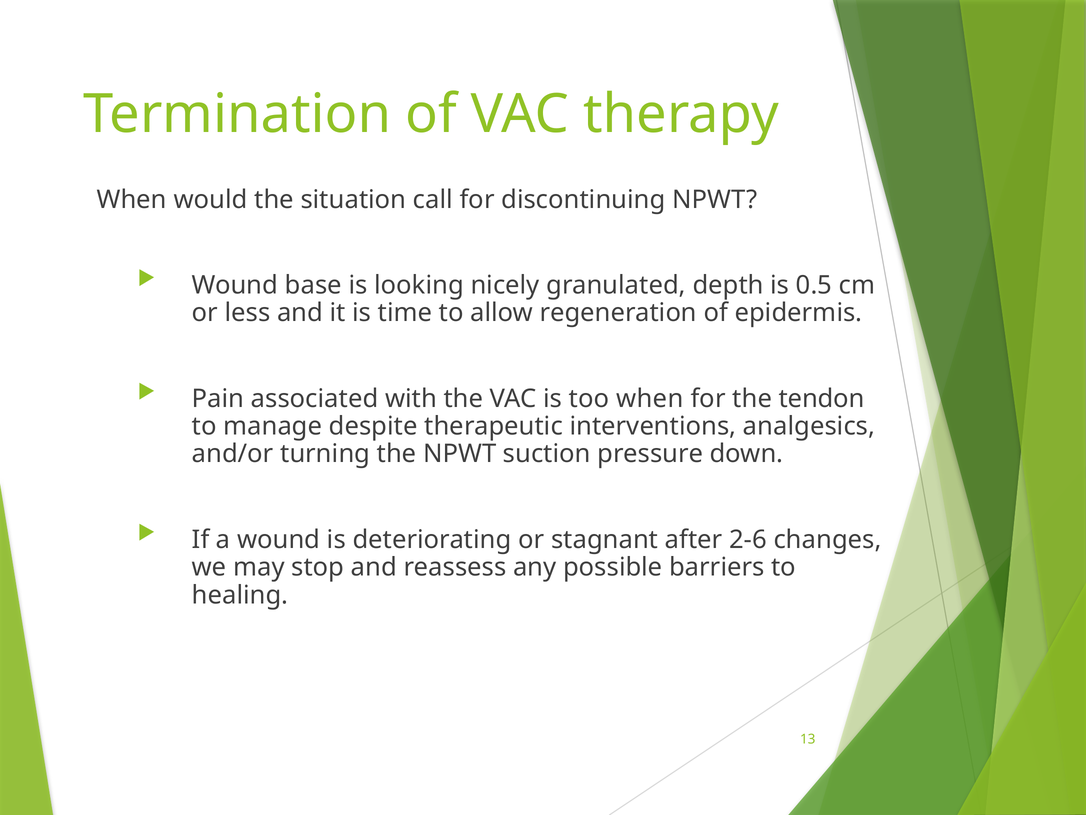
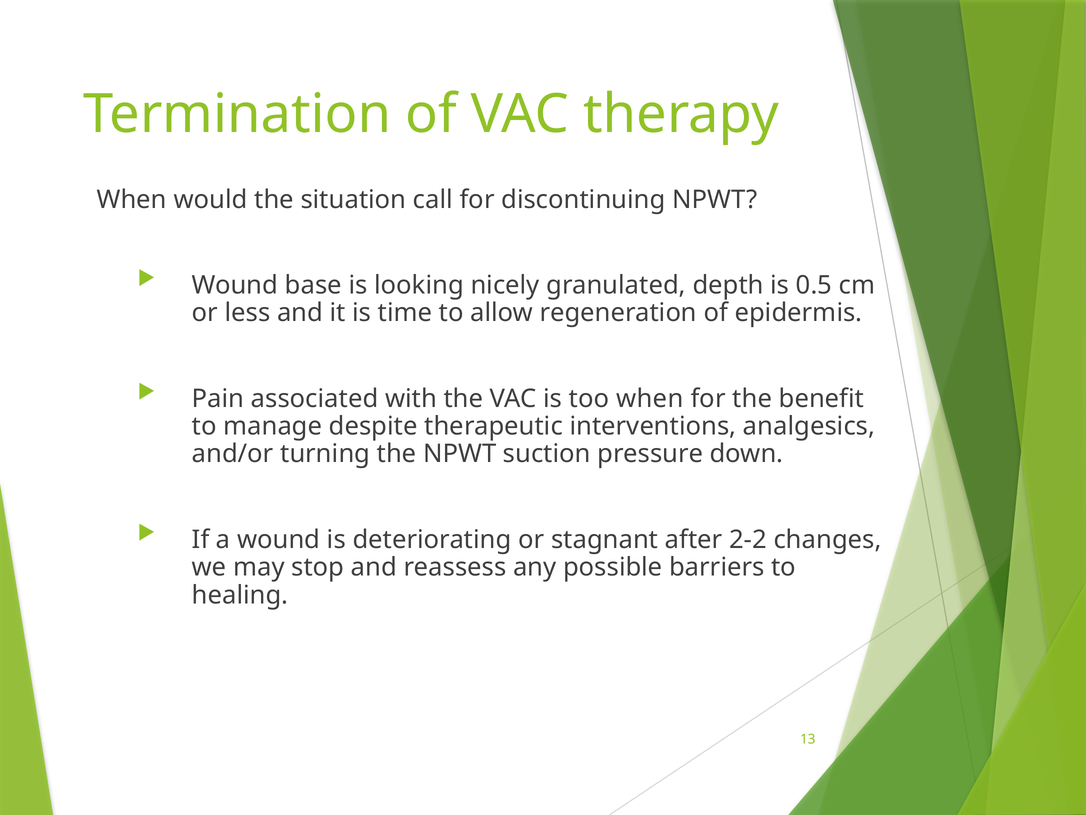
tendon: tendon -> benefit
2-6: 2-6 -> 2-2
